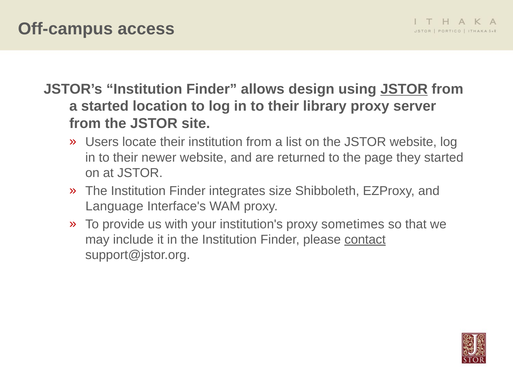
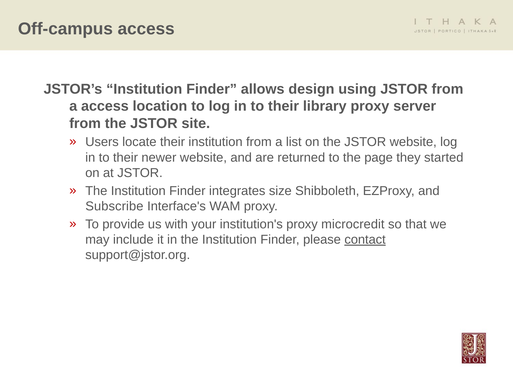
JSTOR at (404, 89) underline: present -> none
a started: started -> access
Language: Language -> Subscribe
sometimes: sometimes -> microcredit
